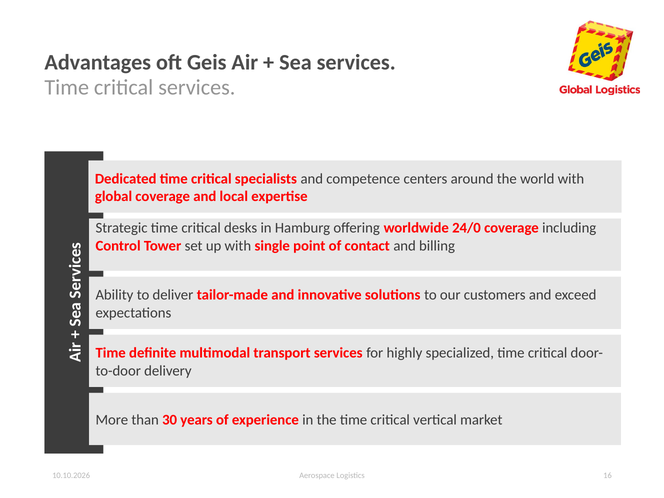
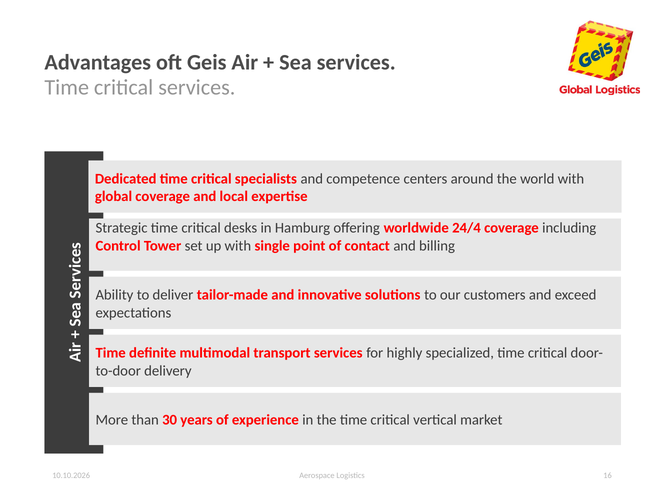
24/0: 24/0 -> 24/4
